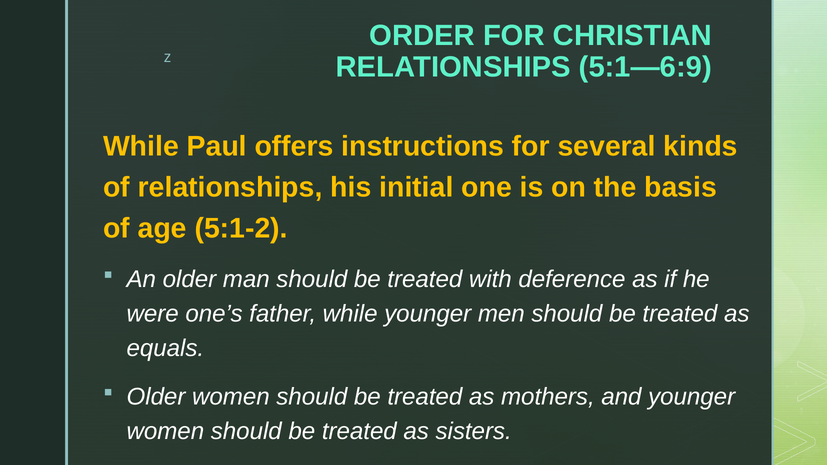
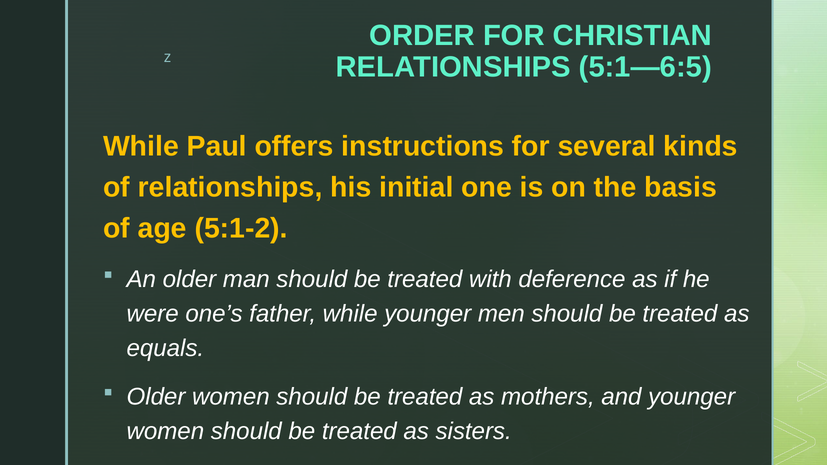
5:1—6:9: 5:1—6:9 -> 5:1—6:5
